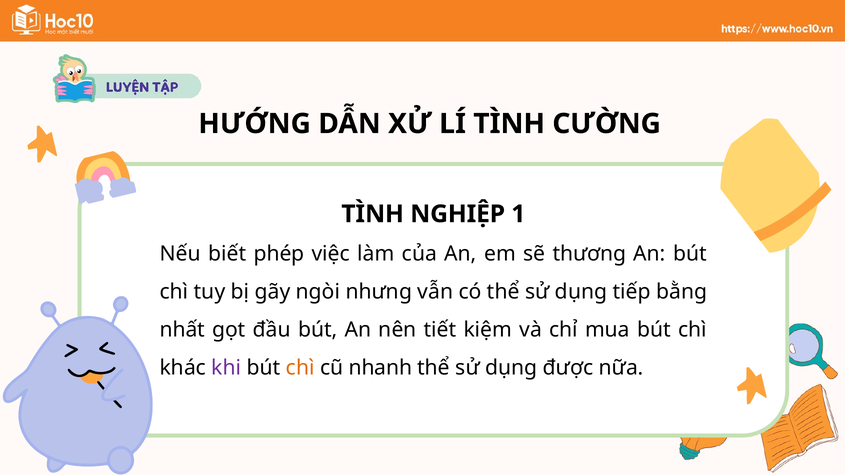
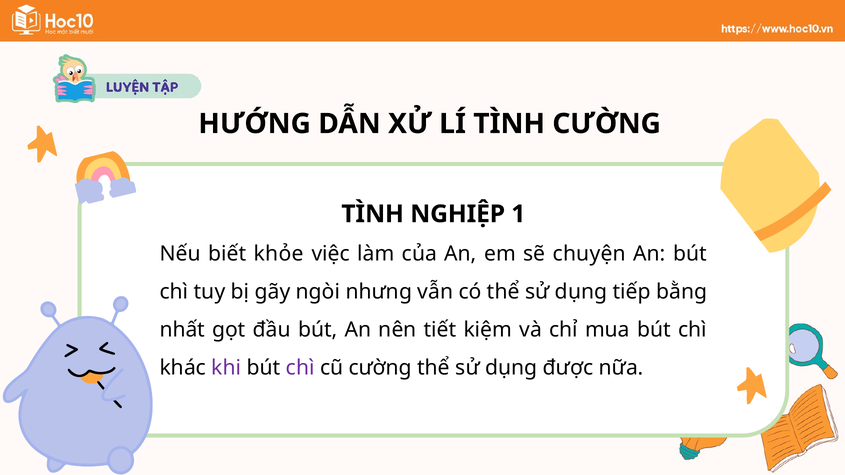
phép: phép -> khỏe
thương: thương -> chuyện
chì at (300, 368) colour: orange -> purple
cũ nhanh: nhanh -> cường
